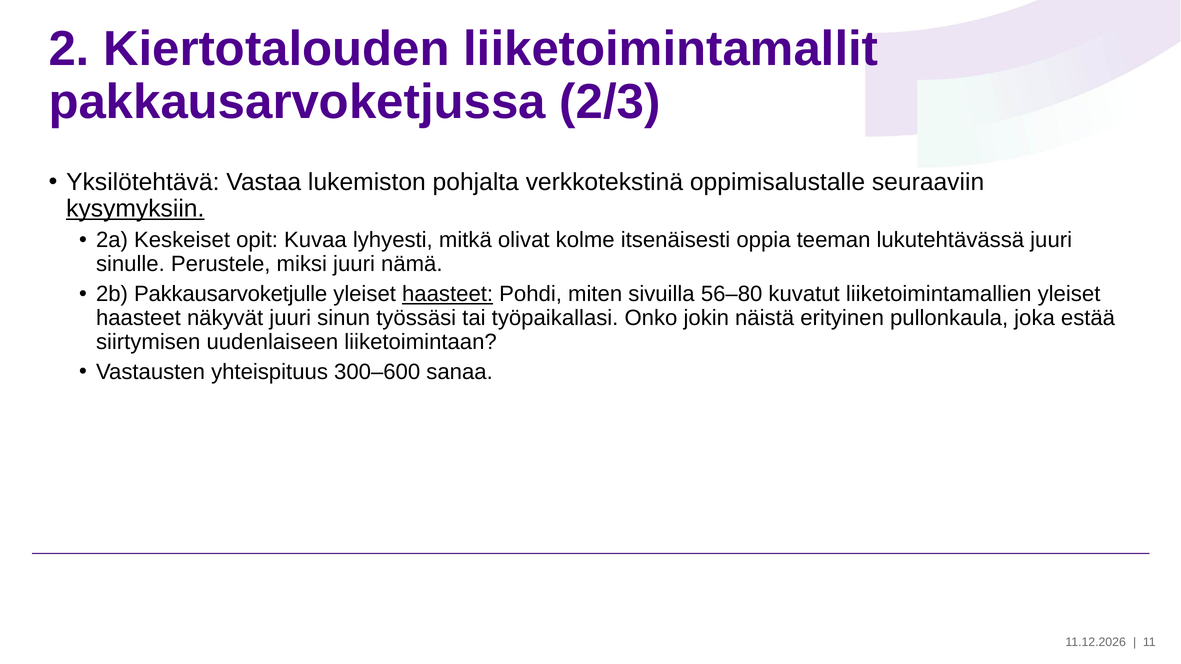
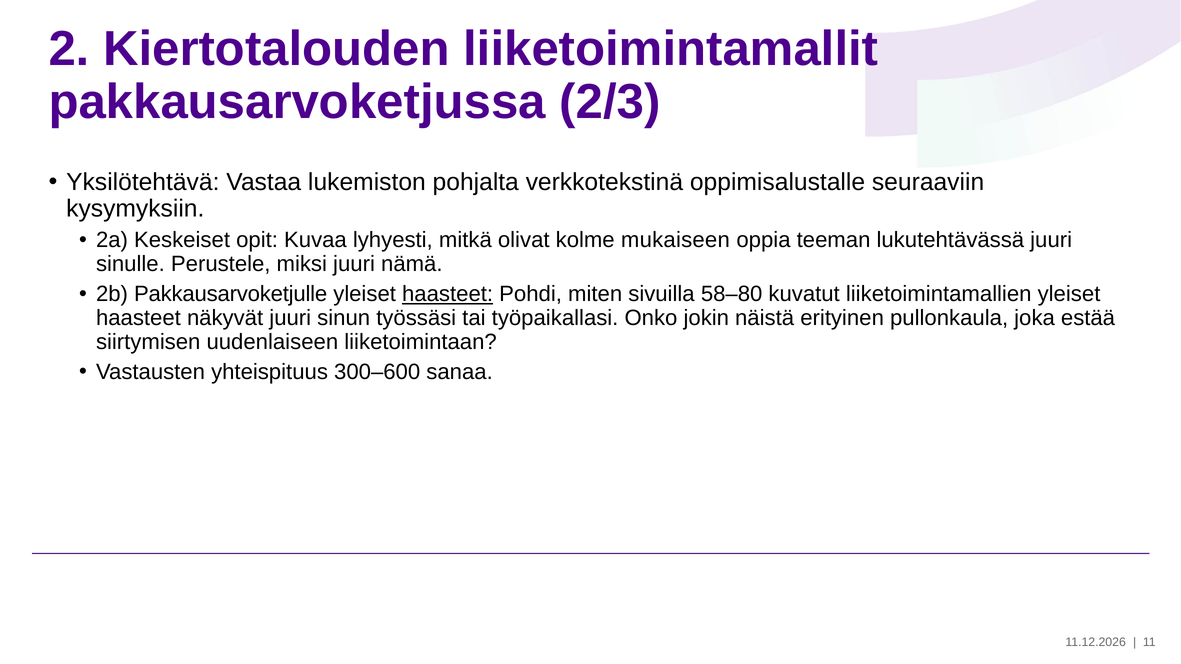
kysymyksiin underline: present -> none
itsenäisesti: itsenäisesti -> mukaiseen
56–80: 56–80 -> 58–80
